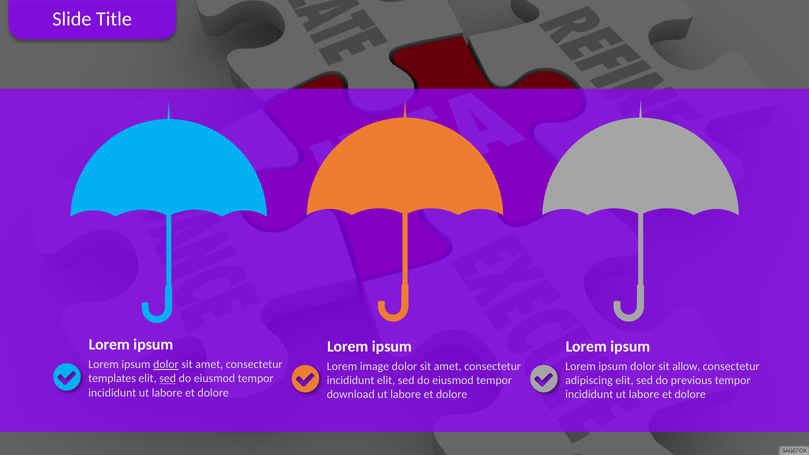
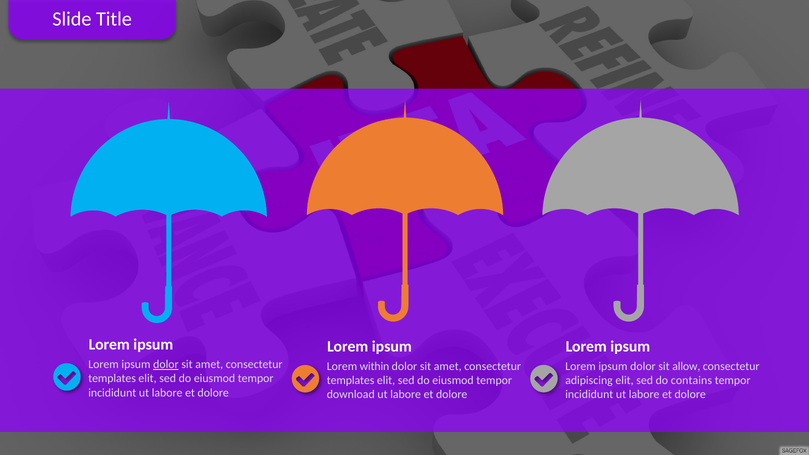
image: image -> within
sed at (168, 379) underline: present -> none
previous: previous -> contains
incididunt at (351, 380): incididunt -> templates
